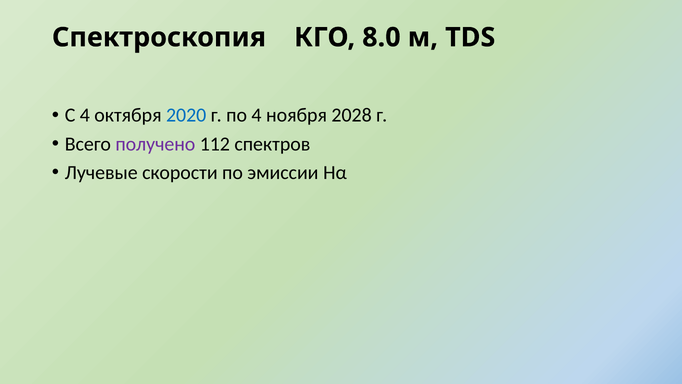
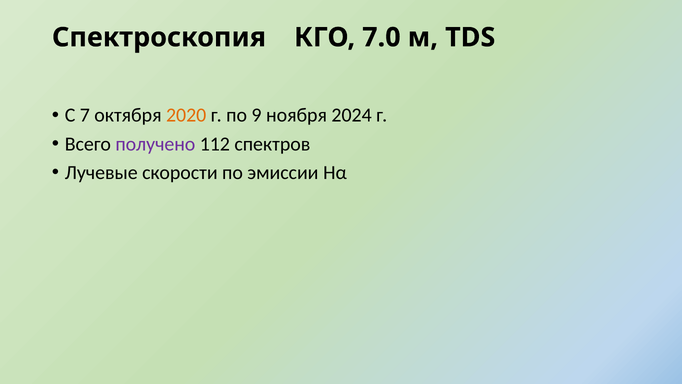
8.0: 8.0 -> 7.0
С 4: 4 -> 7
2020 colour: blue -> orange
по 4: 4 -> 9
2028: 2028 -> 2024
